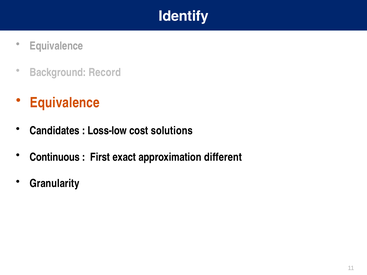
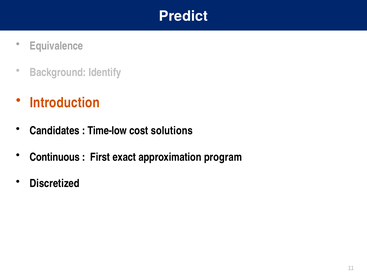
Identify: Identify -> Predict
Record: Record -> Identify
Equivalence at (65, 103): Equivalence -> Introduction
Loss-low: Loss-low -> Time-low
different: different -> program
Granularity: Granularity -> Discretized
